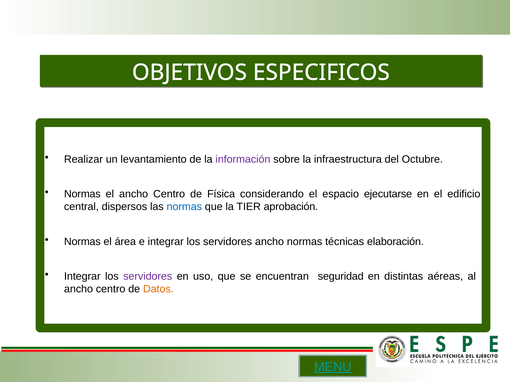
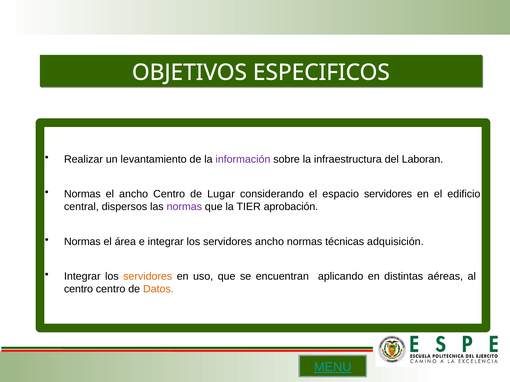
Octubre: Octubre -> Laboran
Física: Física -> Lugar
espacio ejecutarse: ejecutarse -> servidores
normas at (184, 207) colour: blue -> purple
elaboración: elaboración -> adquisición
servidores at (148, 277) colour: purple -> orange
seguridad: seguridad -> aplicando
ancho at (78, 289): ancho -> centro
